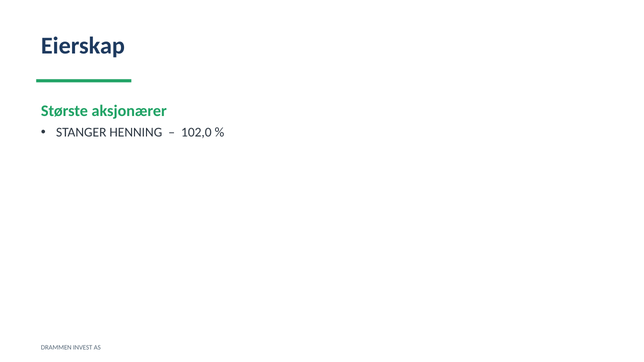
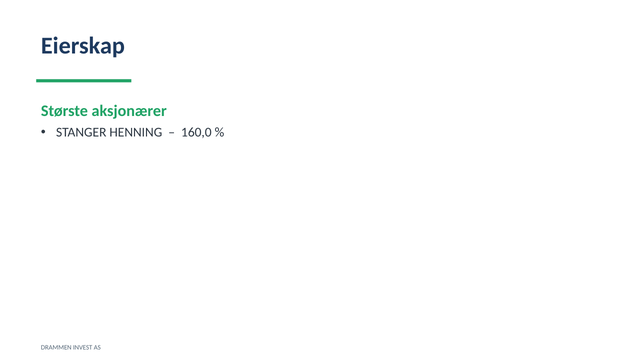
102,0: 102,0 -> 160,0
